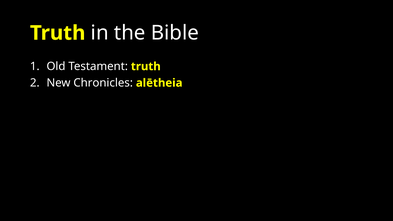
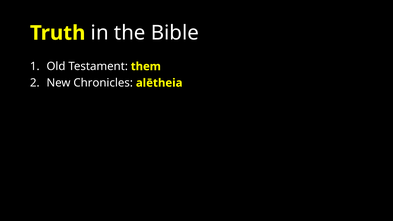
Testament truth: truth -> them
